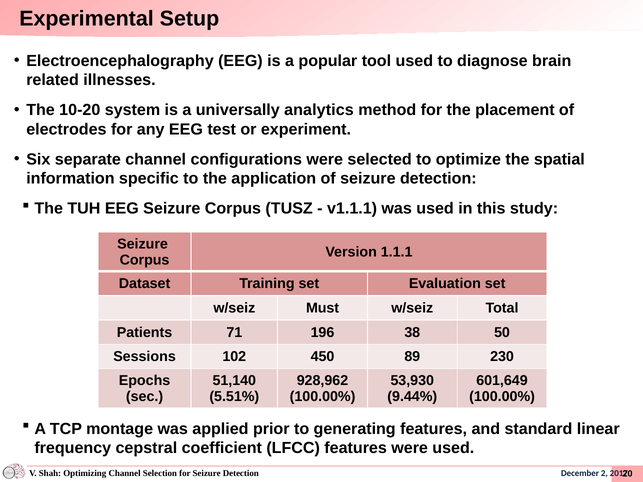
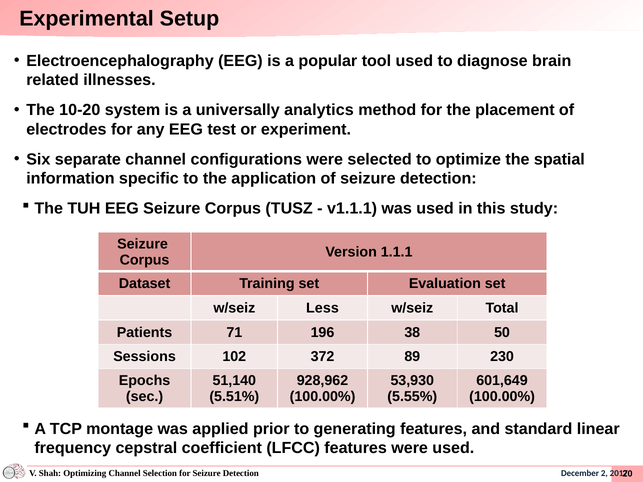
Must: Must -> Less
450: 450 -> 372
9.44%: 9.44% -> 5.55%
